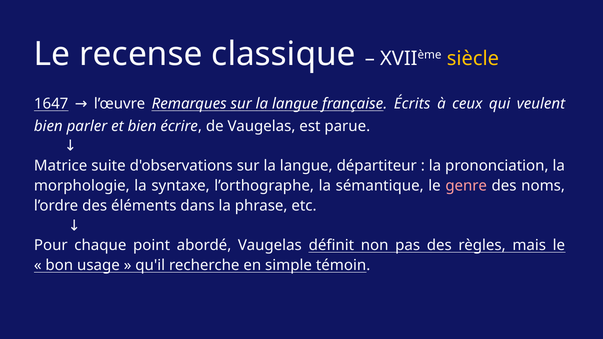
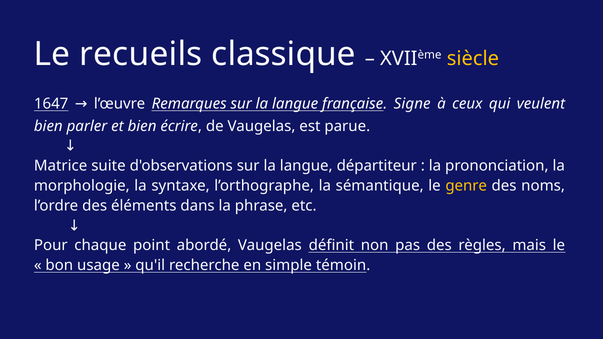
recense: recense -> recueils
Écrits: Écrits -> Signe
genre colour: pink -> yellow
